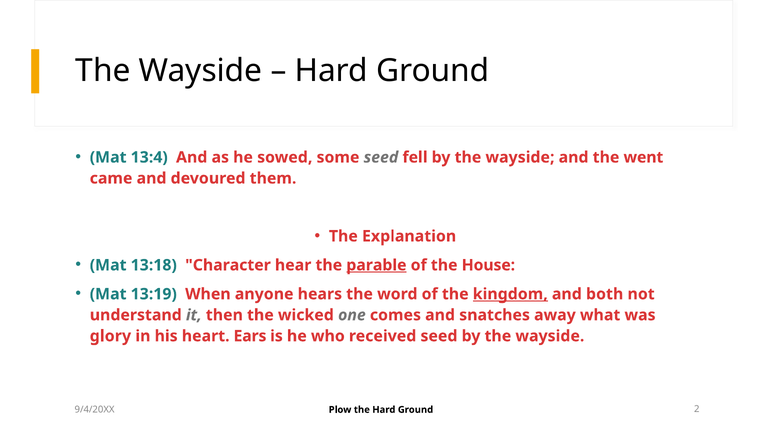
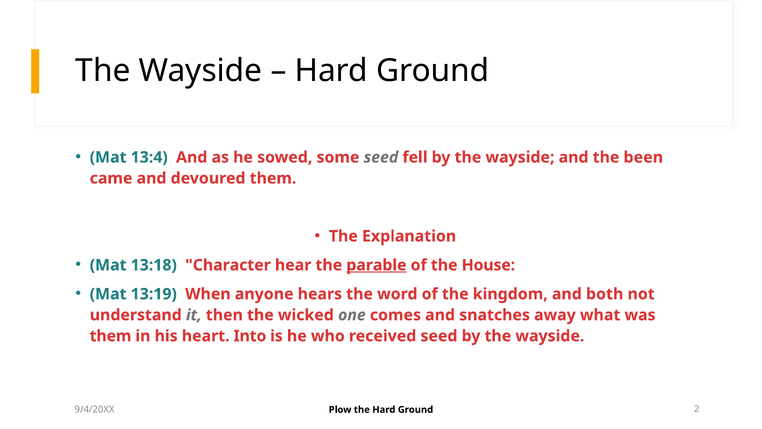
went: went -> been
kingdom underline: present -> none
glory at (110, 336): glory -> them
Ears: Ears -> Into
